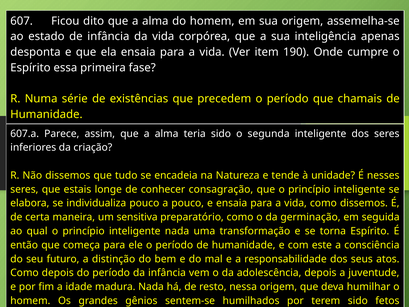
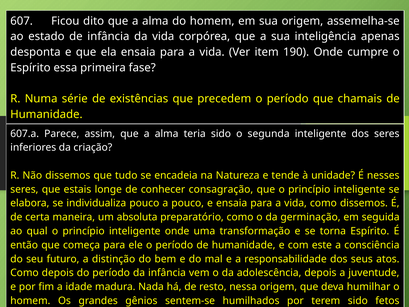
sensitiva: sensitiva -> absoluta
inteligente nada: nada -> onde
